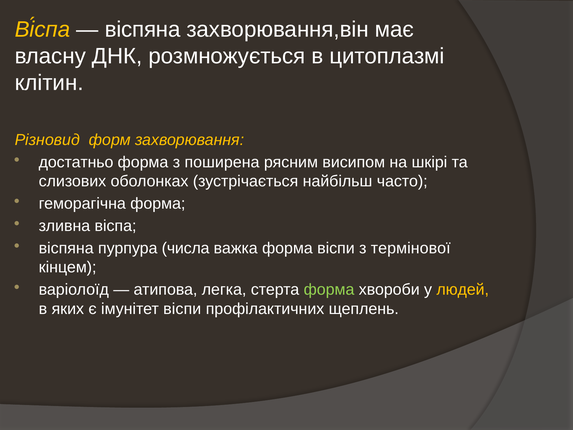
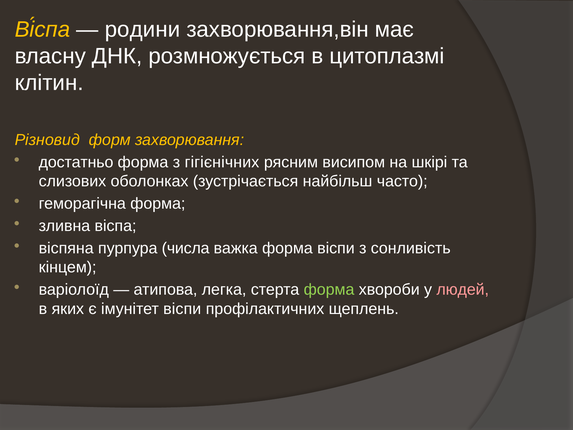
віспяна at (143, 30): віспяна -> родини
поширена: поширена -> гігієнічних
термінової: термінової -> сонливість
людей colour: yellow -> pink
